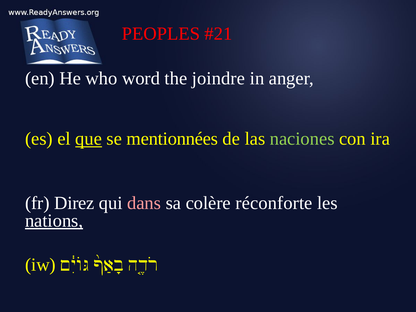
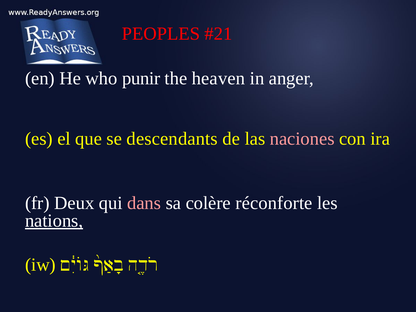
word: word -> punir
joindre: joindre -> heaven
que underline: present -> none
mentionnées: mentionnées -> descendants
naciones colour: light green -> pink
Direz: Direz -> Deux
